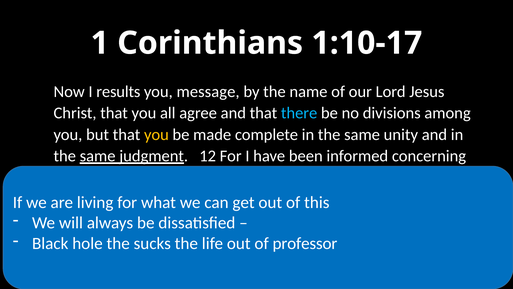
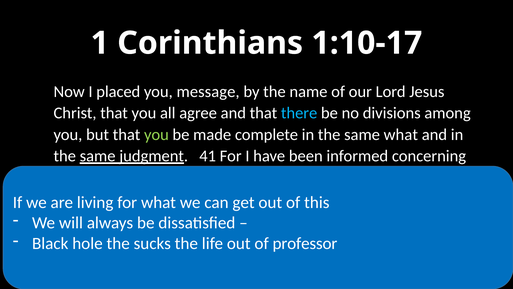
results: results -> placed
you at (156, 134) colour: yellow -> light green
same unity: unity -> what
judgment 12: 12 -> 41
